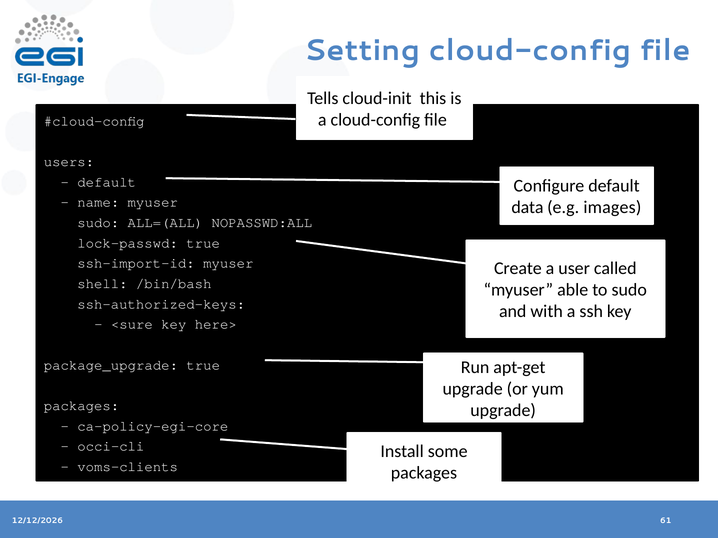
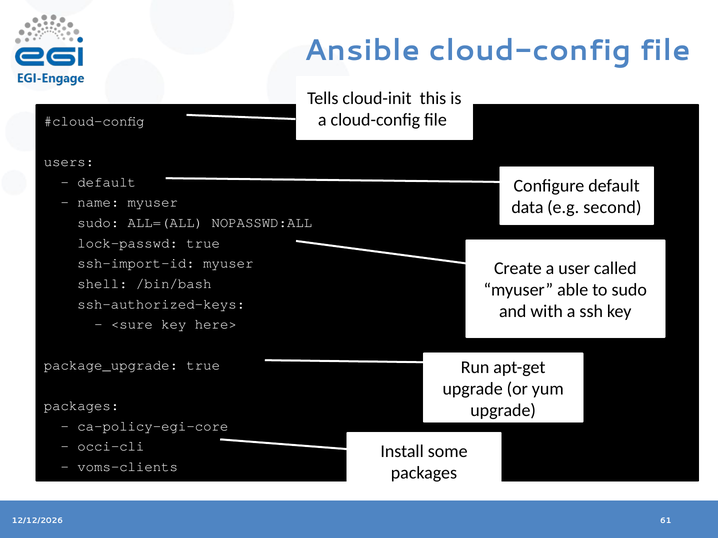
Setting: Setting -> Ansible
images: images -> second
